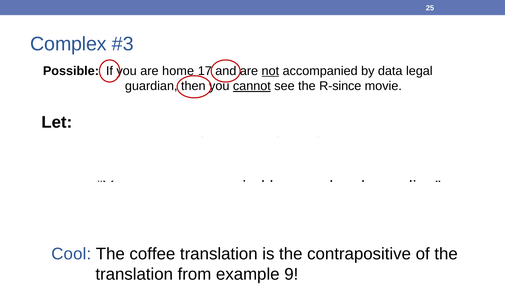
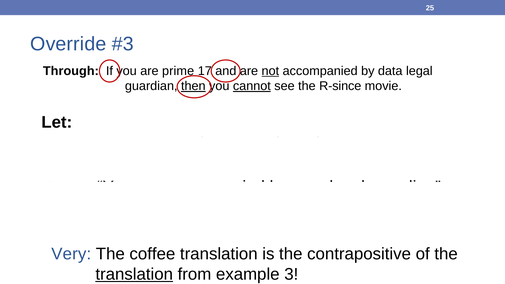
Complex: Complex -> Override
Possible: Possible -> Through
home: home -> prime
then underline: none -> present
Cool: Cool -> Very
translation at (134, 274) underline: none -> present
9: 9 -> 3
